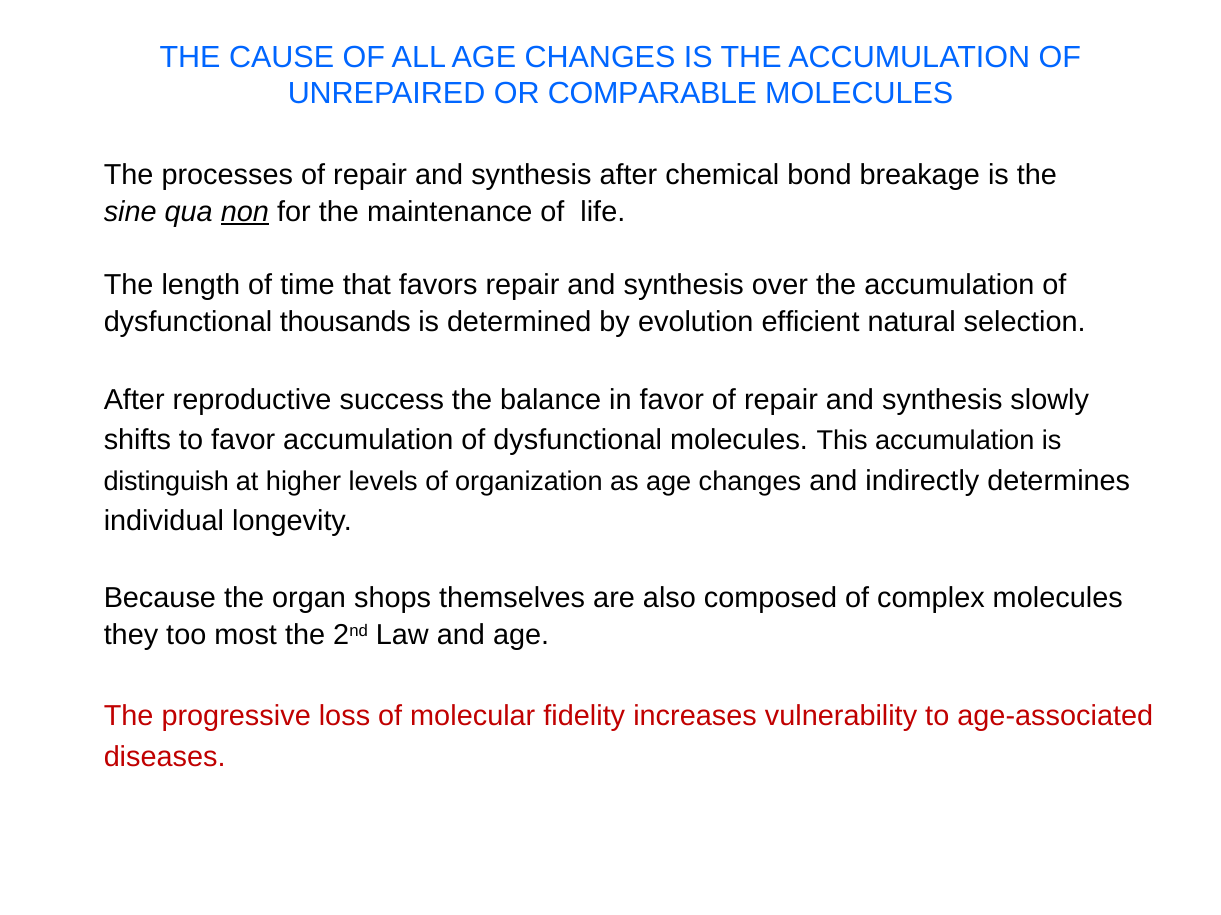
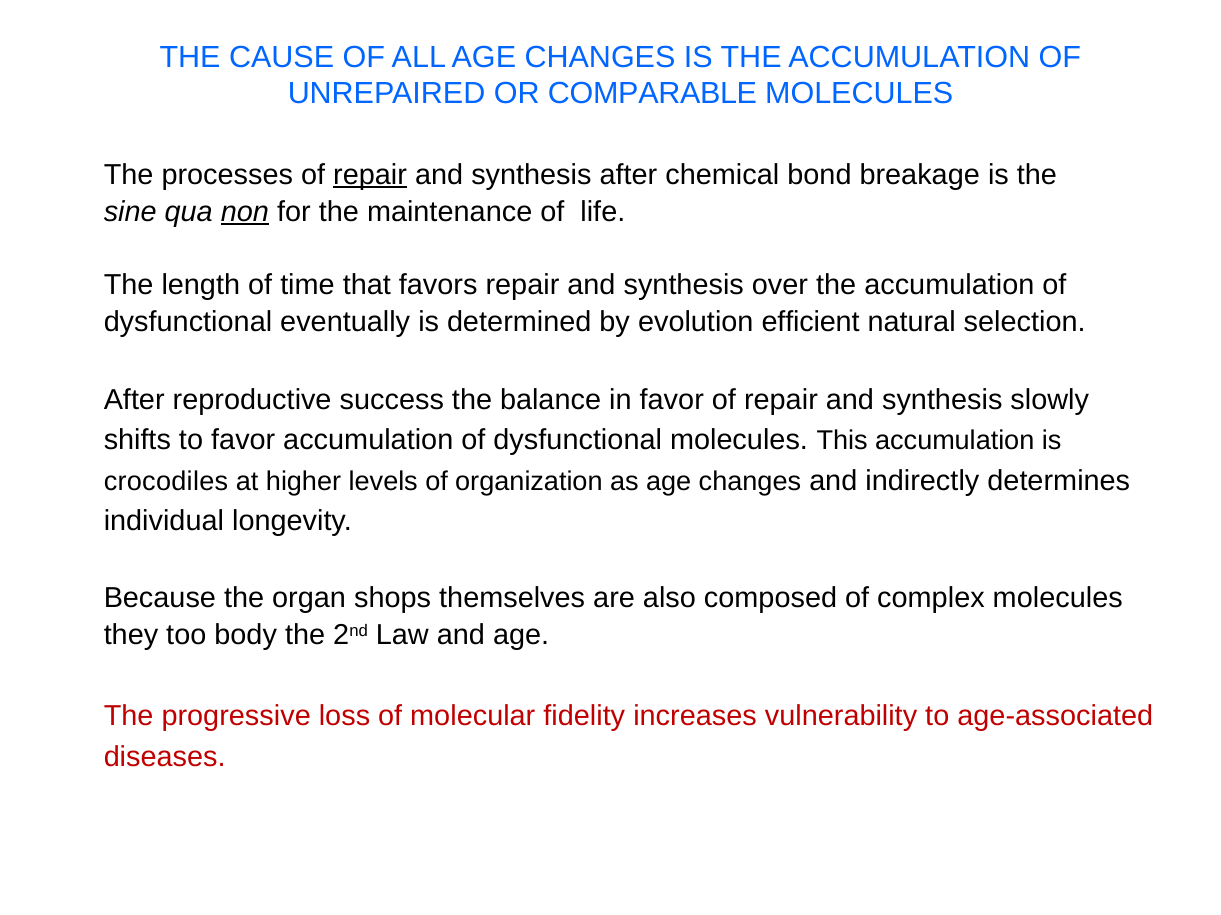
repair at (370, 175) underline: none -> present
thousands: thousands -> eventually
distinguish: distinguish -> crocodiles
most: most -> body
